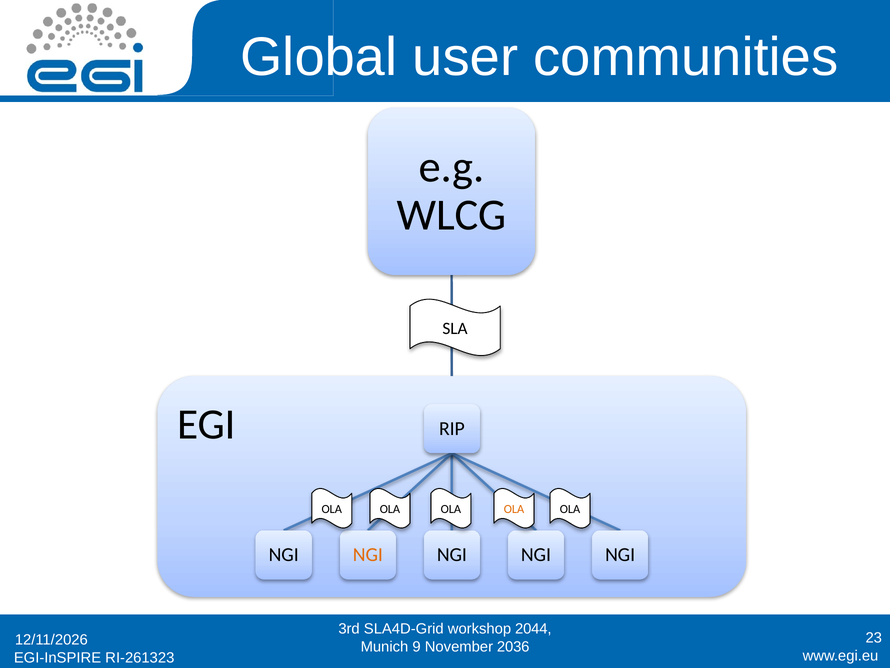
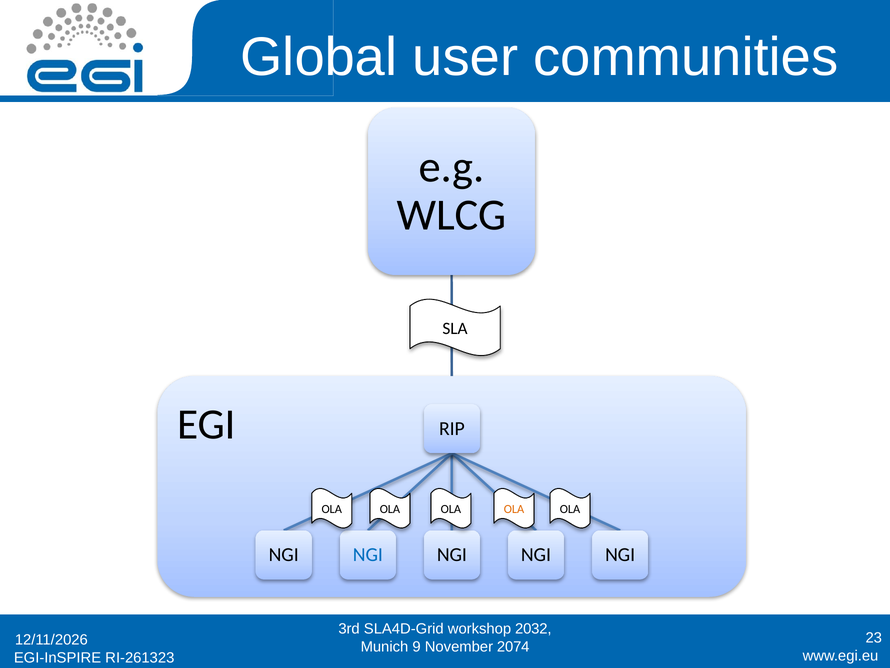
NGI at (368, 554) colour: orange -> blue
2044: 2044 -> 2032
2036: 2036 -> 2074
